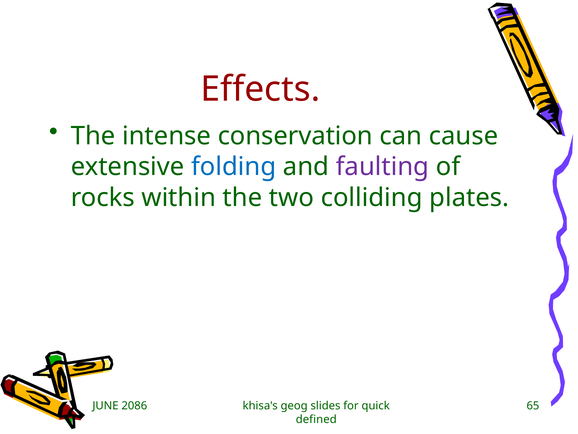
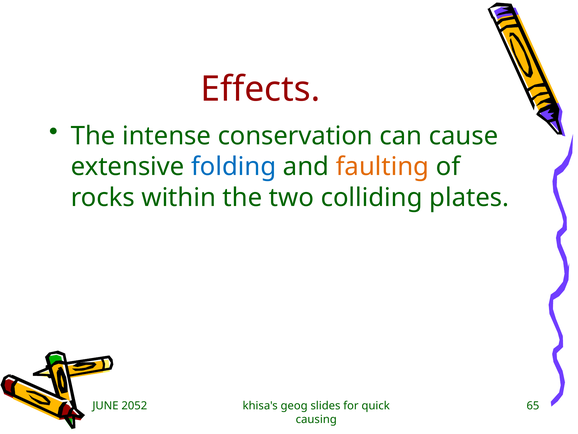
faulting colour: purple -> orange
2086: 2086 -> 2052
defined: defined -> causing
